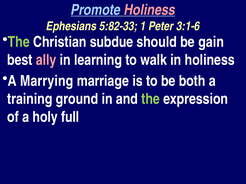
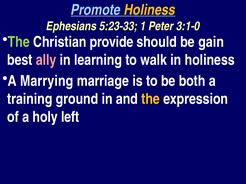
Holiness at (150, 10) colour: pink -> yellow
5:82-33: 5:82-33 -> 5:23-33
3:1-6: 3:1-6 -> 3:1-0
subdue: subdue -> provide
the at (151, 99) colour: light green -> yellow
full: full -> left
